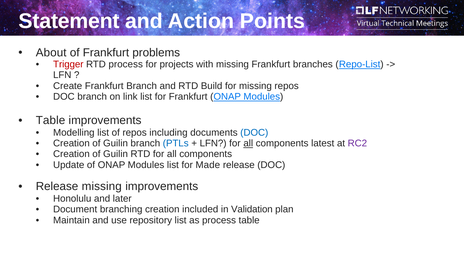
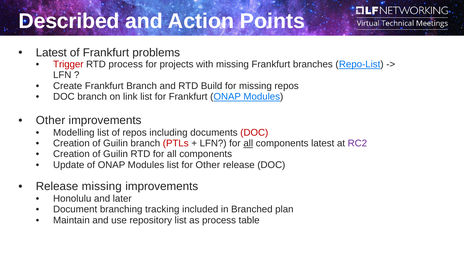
Statement: Statement -> Described
About at (51, 53): About -> Latest
Table at (51, 120): Table -> Other
DOC at (254, 133) colour: blue -> red
PTLs colour: blue -> red
for Made: Made -> Other
branching creation: creation -> tracking
Validation: Validation -> Branched
